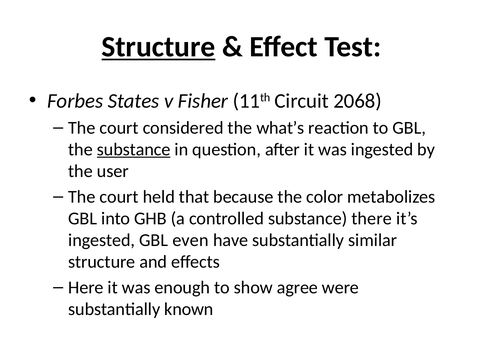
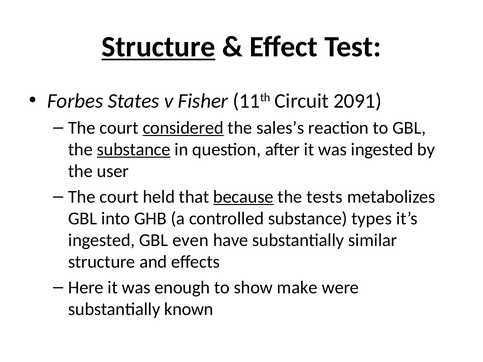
2068: 2068 -> 2091
considered underline: none -> present
what’s: what’s -> sales’s
because underline: none -> present
color: color -> tests
there: there -> types
agree: agree -> make
